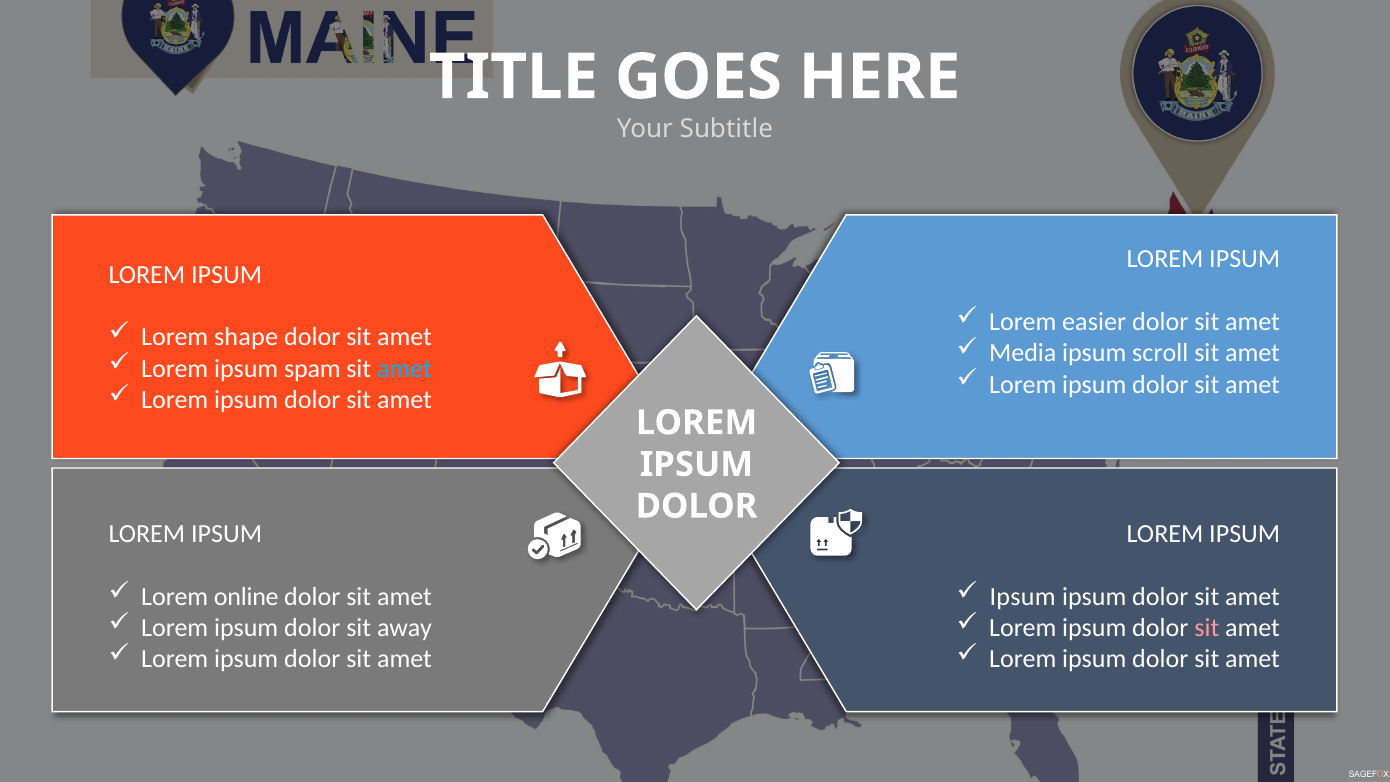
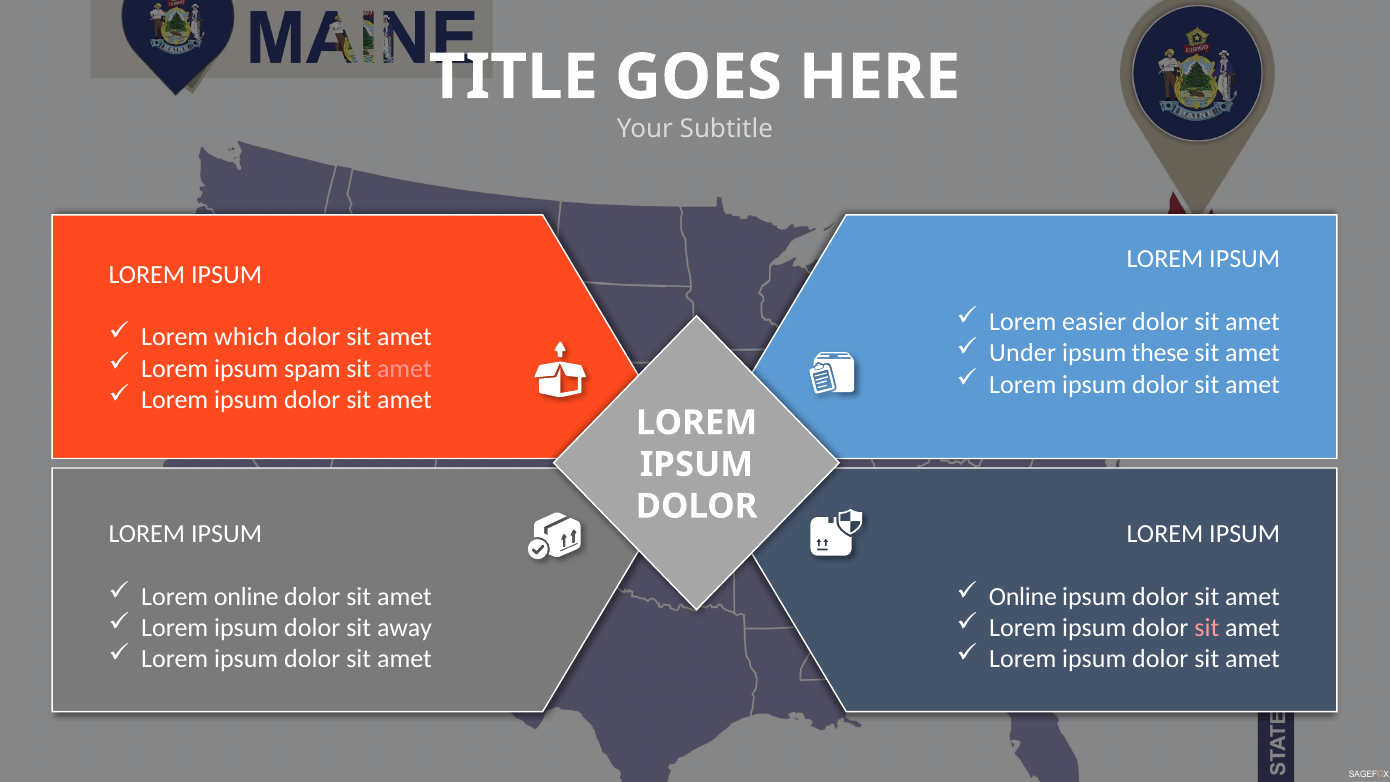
shape: shape -> which
Media: Media -> Under
scroll: scroll -> these
amet at (404, 368) colour: light blue -> pink
Ipsum at (1023, 597): Ipsum -> Online
